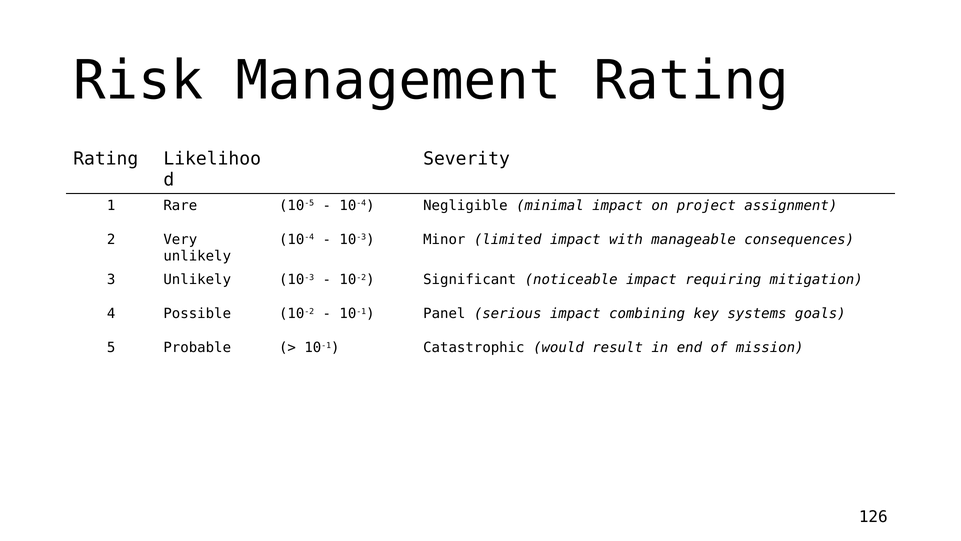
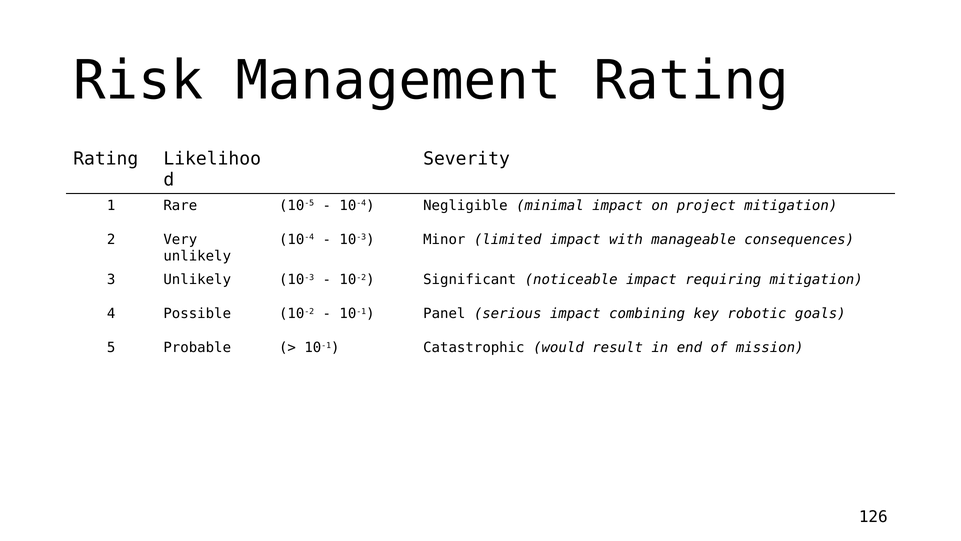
project assignment: assignment -> mitigation
systems: systems -> robotic
